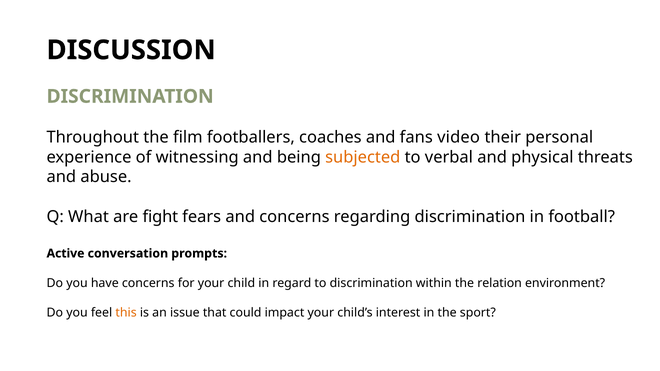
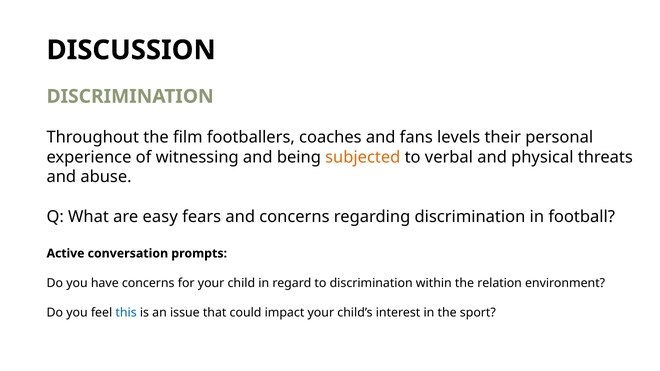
video: video -> levels
fight: fight -> easy
this colour: orange -> blue
